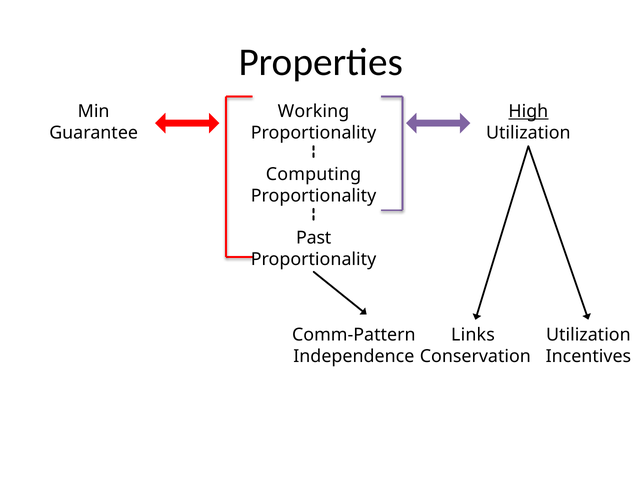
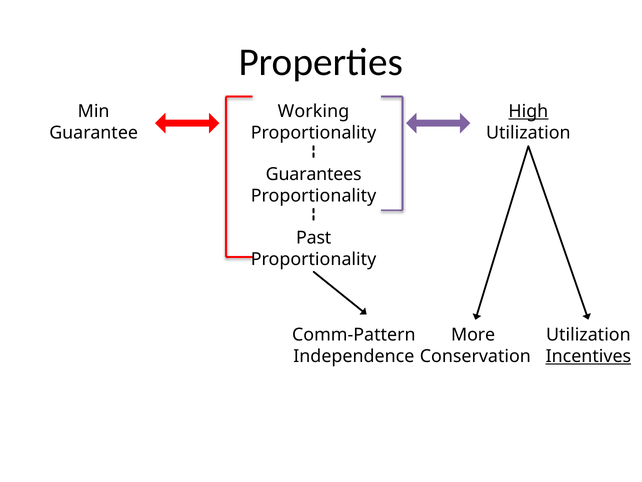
Computing: Computing -> Guarantees
Links: Links -> More
Incentives underline: none -> present
